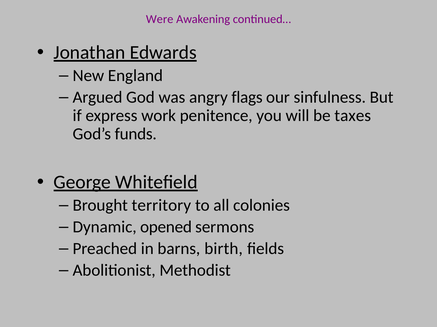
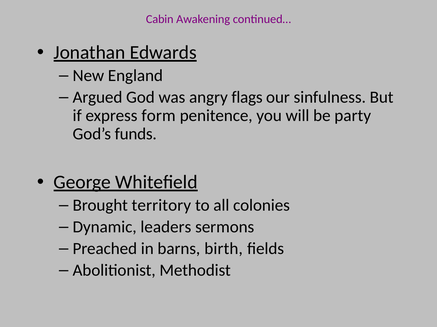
Were: Were -> Cabin
work: work -> form
taxes: taxes -> party
opened: opened -> leaders
